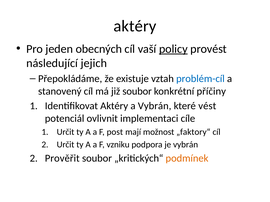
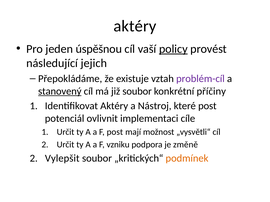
obecných: obecných -> úspěšnou
problém-cíl colour: blue -> purple
stanovený underline: none -> present
a Vybrán: Vybrán -> Nástroj
které vést: vést -> post
„faktory“: „faktory“ -> „vysvětli“
je vybrán: vybrán -> změně
Prověřit: Prověřit -> Vylepšit
